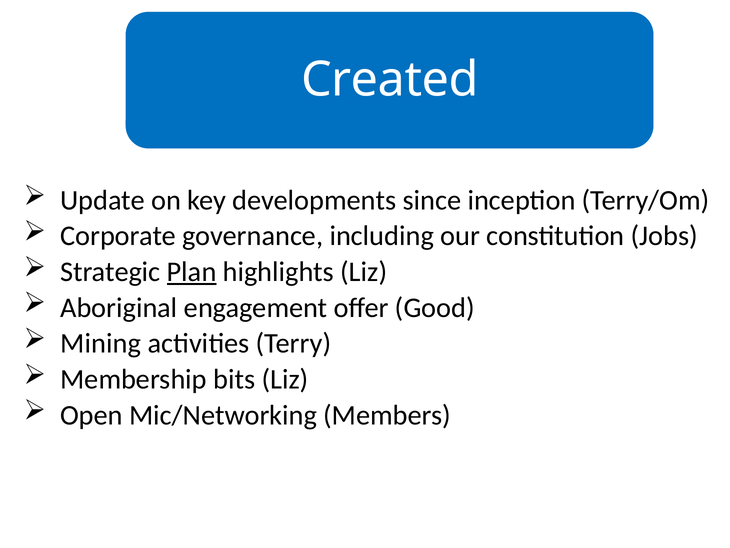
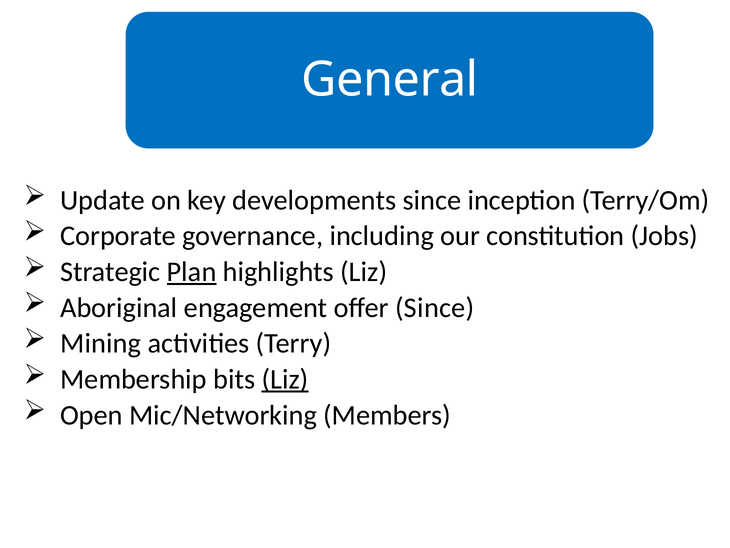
Created: Created -> General
offer Good: Good -> Since
Liz at (285, 379) underline: none -> present
